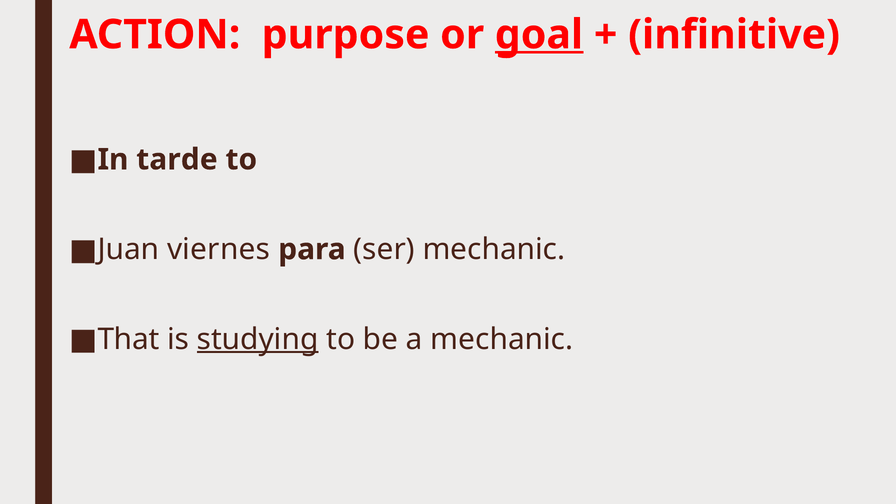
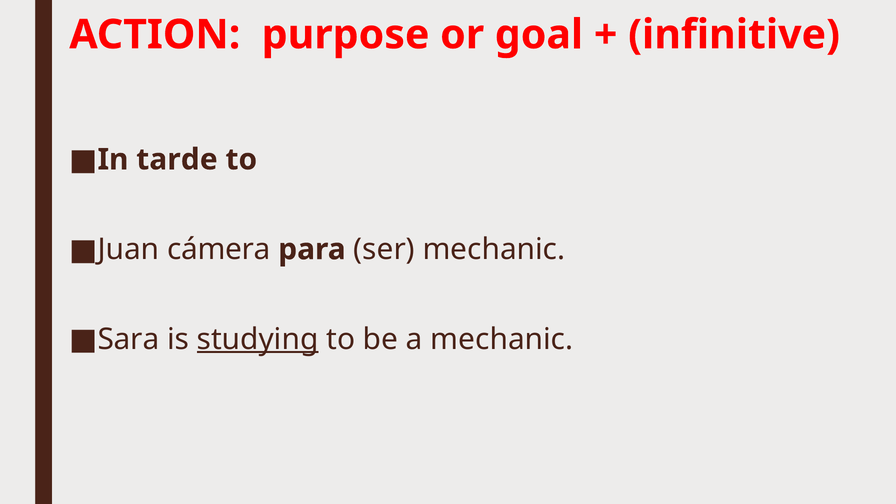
goal underline: present -> none
viernes: viernes -> cámera
That: That -> Sara
